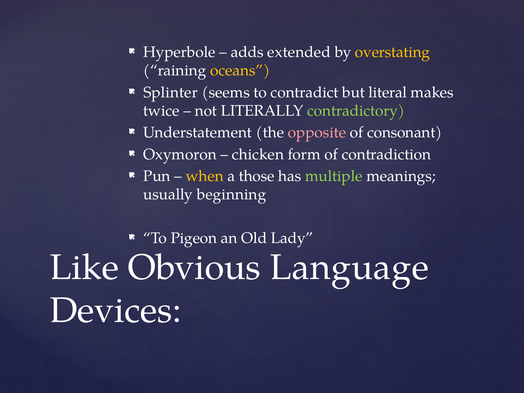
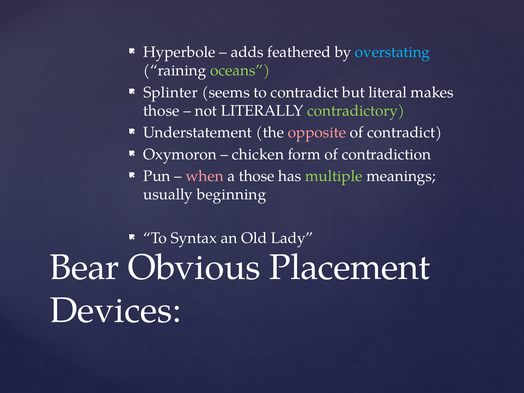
extended: extended -> feathered
overstating colour: yellow -> light blue
oceans colour: yellow -> light green
twice at (161, 111): twice -> those
of consonant: consonant -> contradict
when colour: yellow -> pink
Pigeon: Pigeon -> Syntax
Like: Like -> Bear
Language: Language -> Placement
